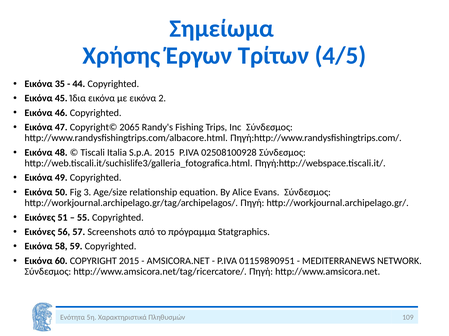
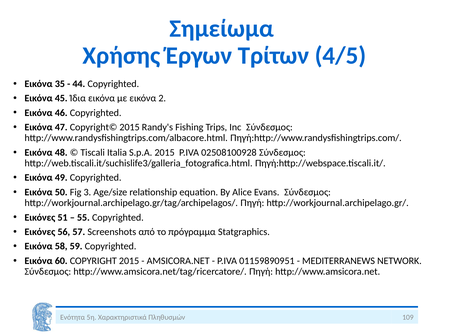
Copyright© 2065: 2065 -> 2015
